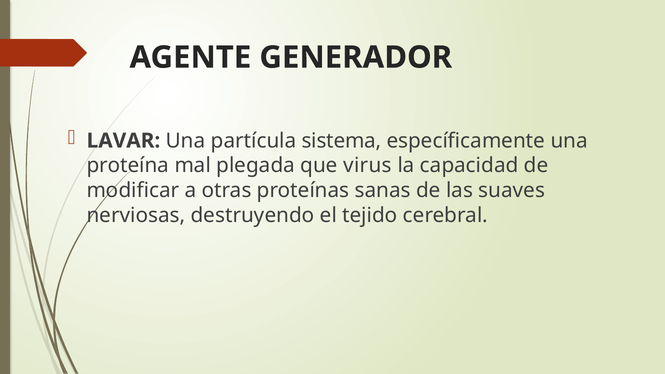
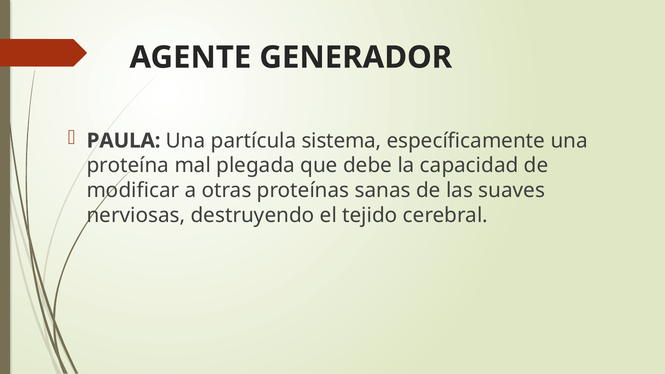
LAVAR: LAVAR -> PAULA
virus: virus -> debe
